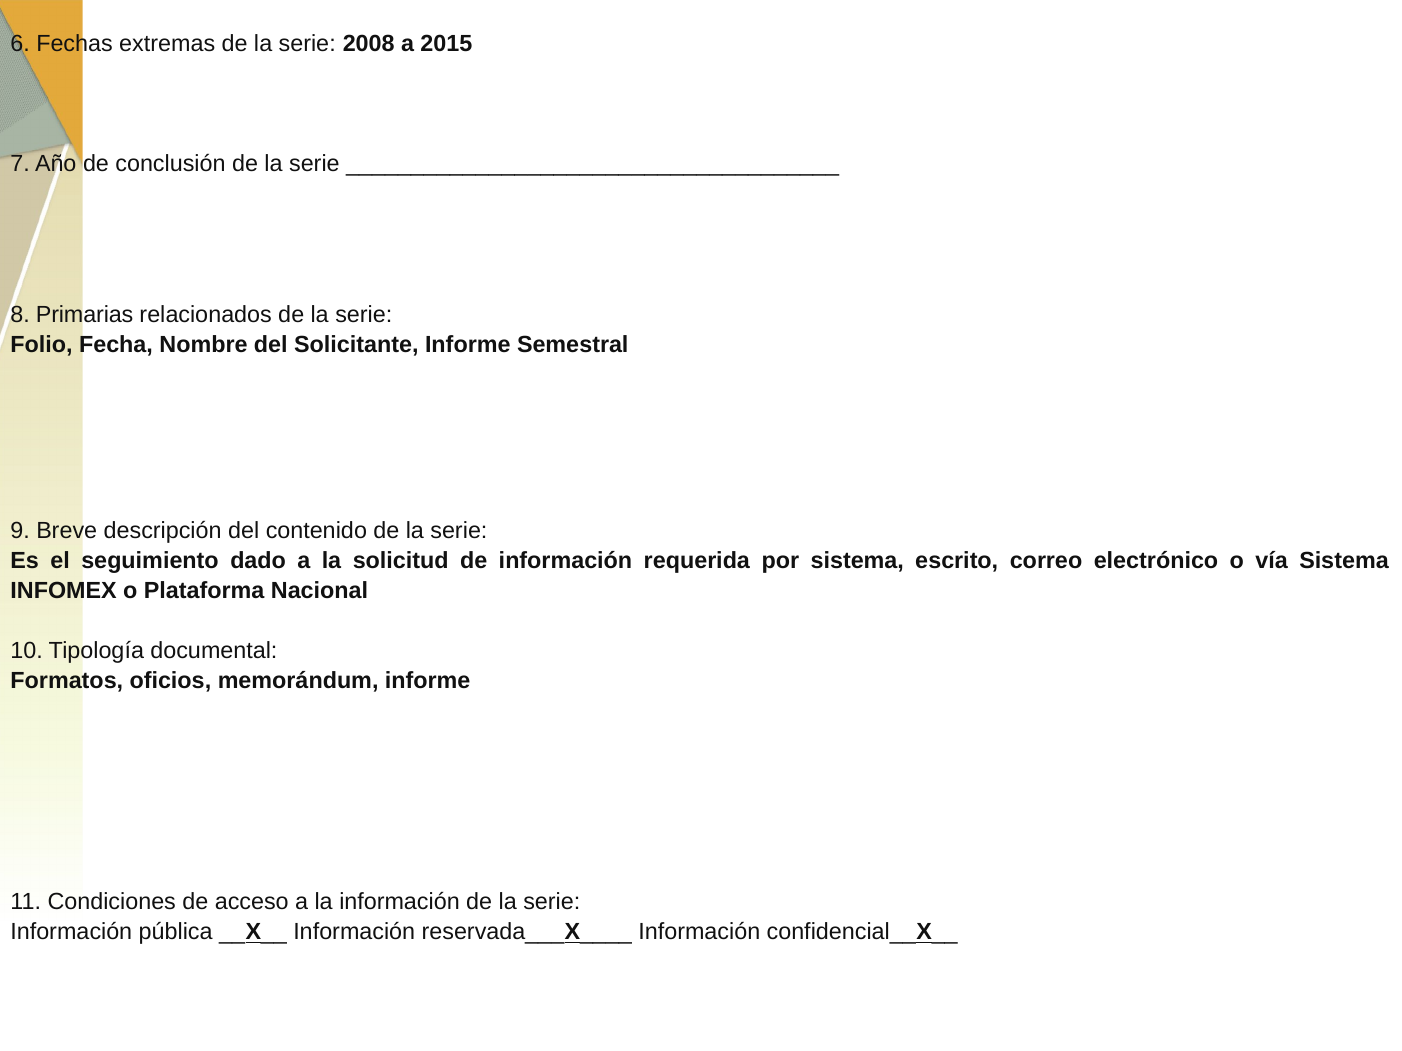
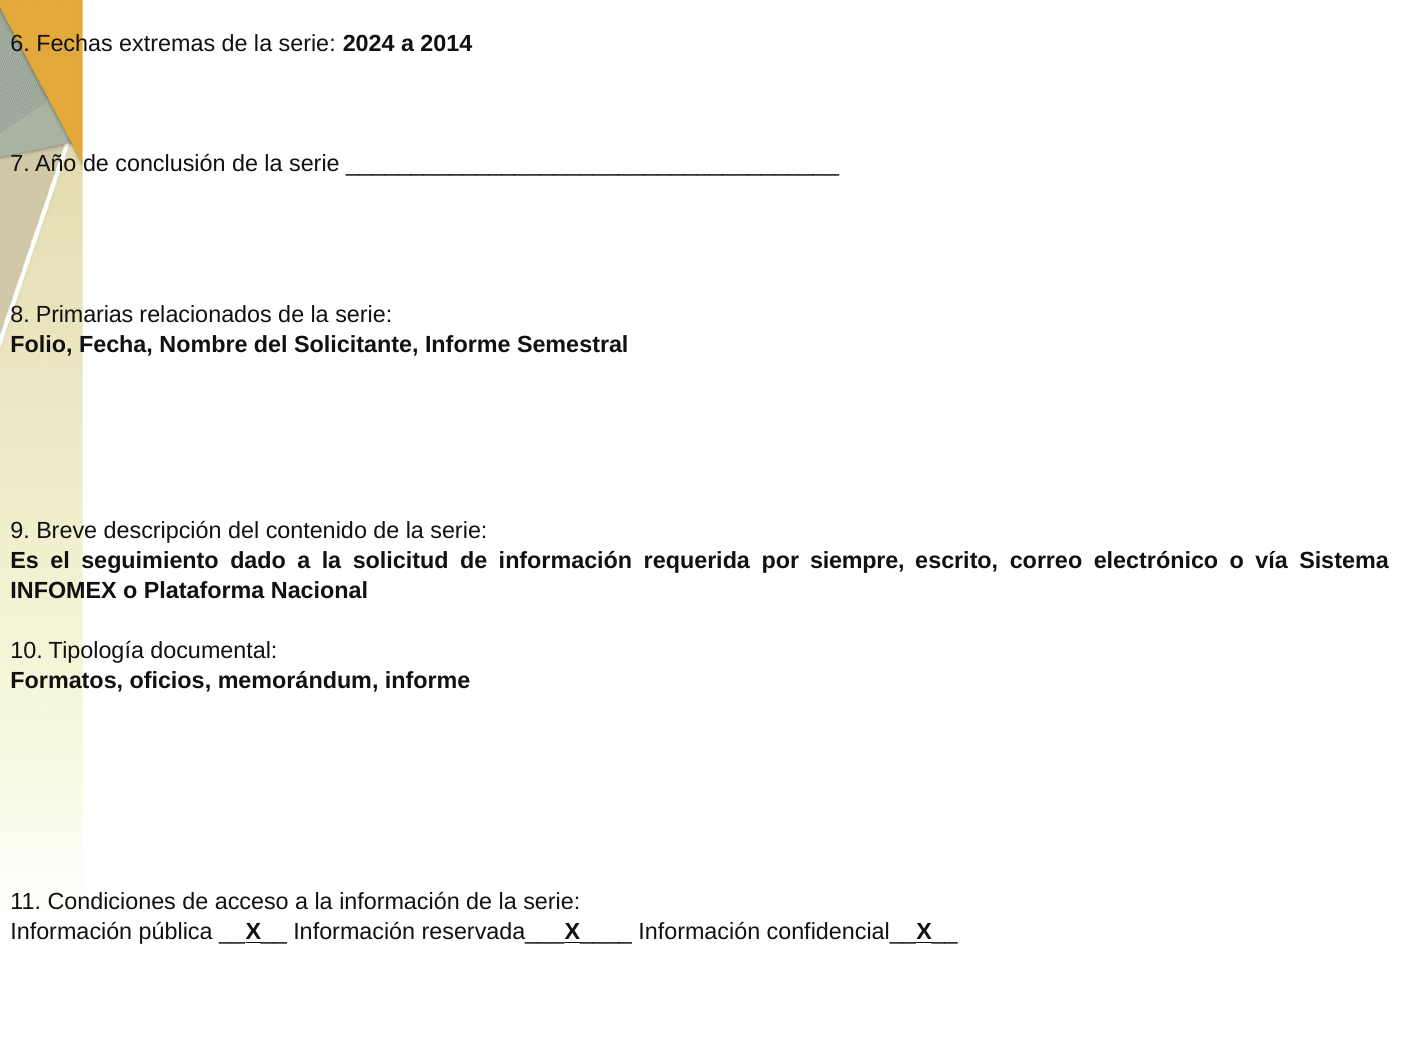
2008: 2008 -> 2024
2015: 2015 -> 2014
por sistema: sistema -> siempre
